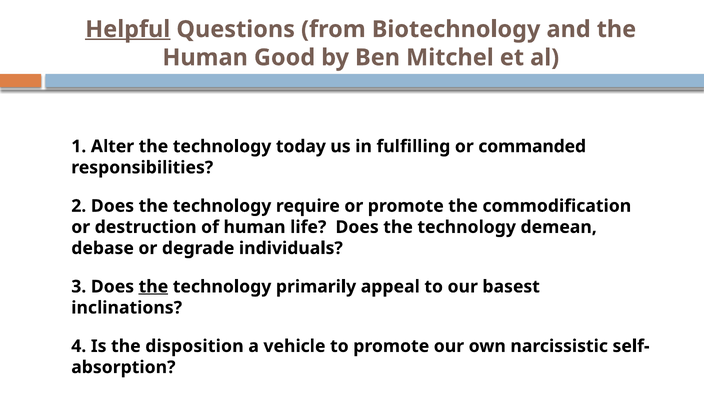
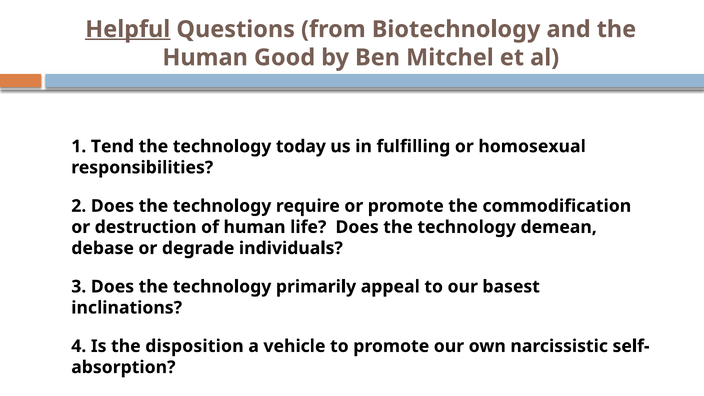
Alter: Alter -> Tend
commanded: commanded -> homosexual
the at (153, 287) underline: present -> none
